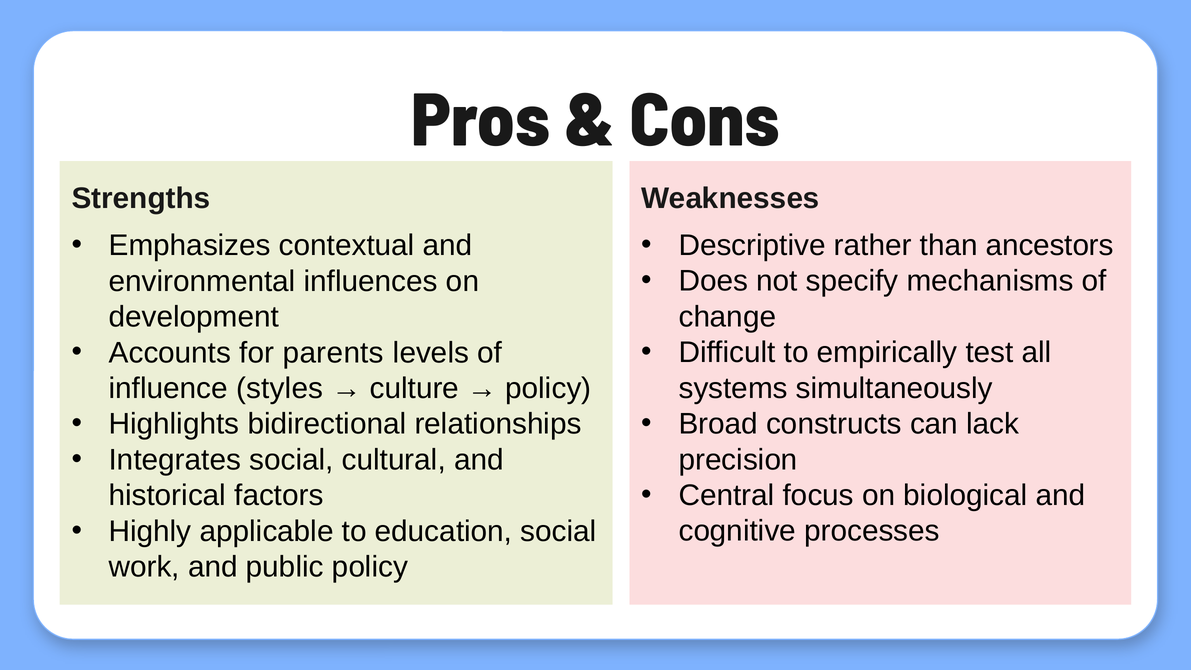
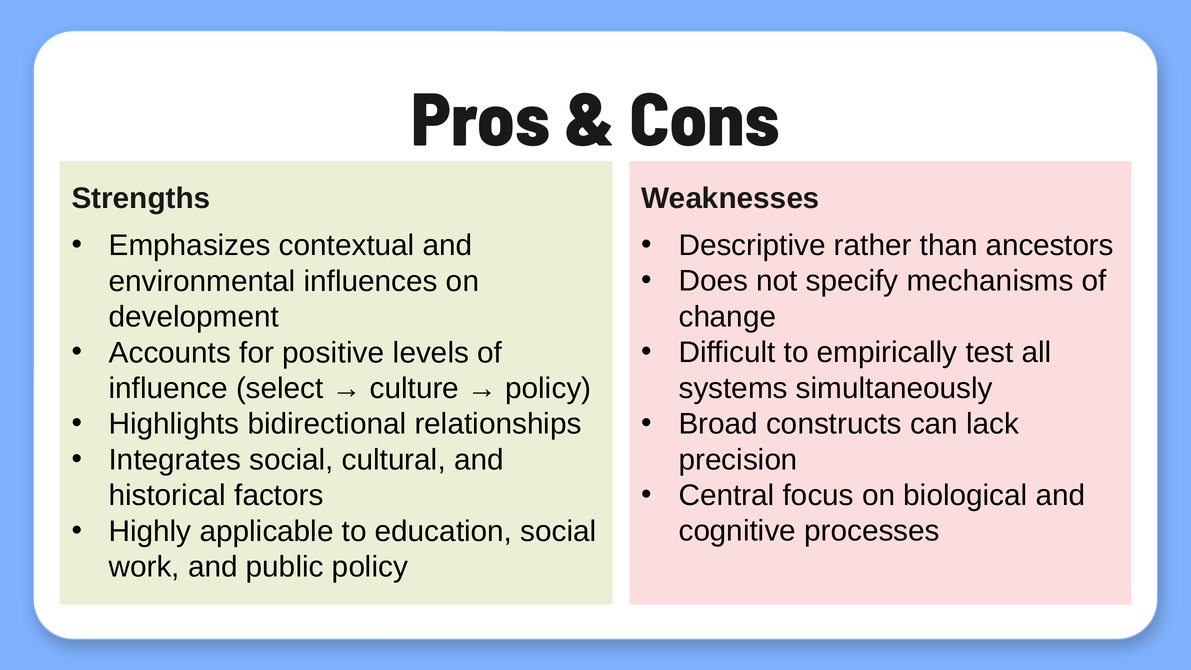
parents: parents -> positive
styles: styles -> select
